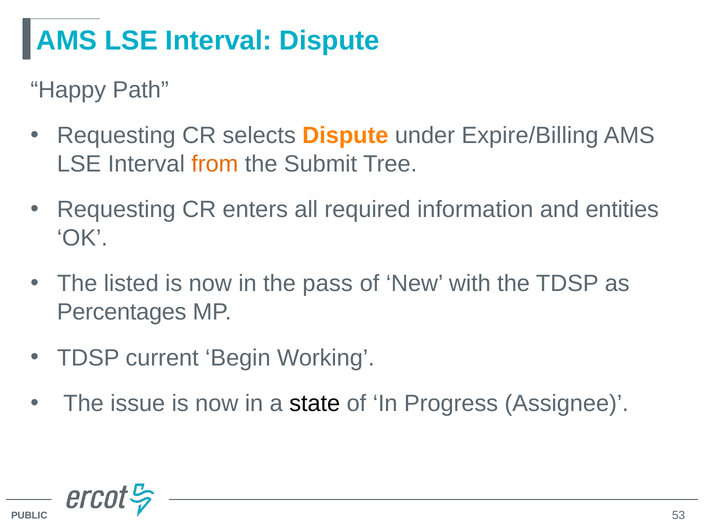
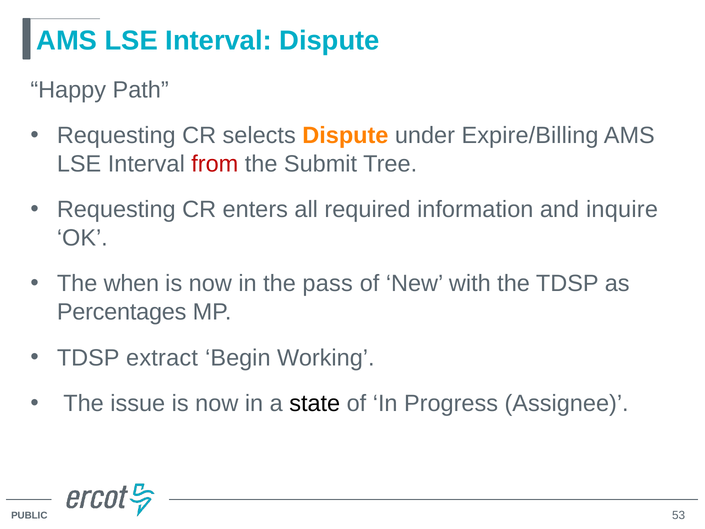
from colour: orange -> red
entities: entities -> inquire
listed: listed -> when
current: current -> extract
